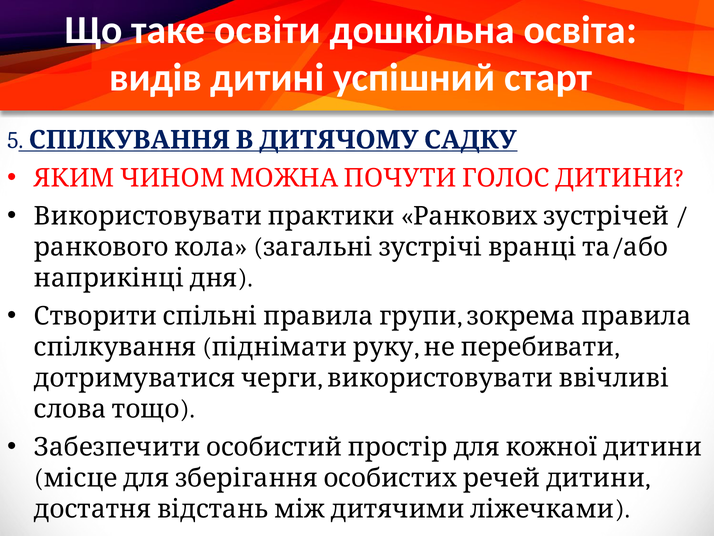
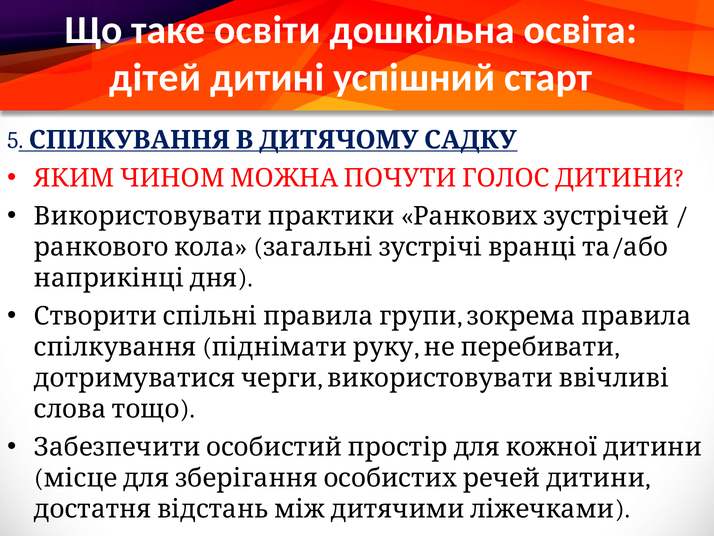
видів: видів -> дітей
